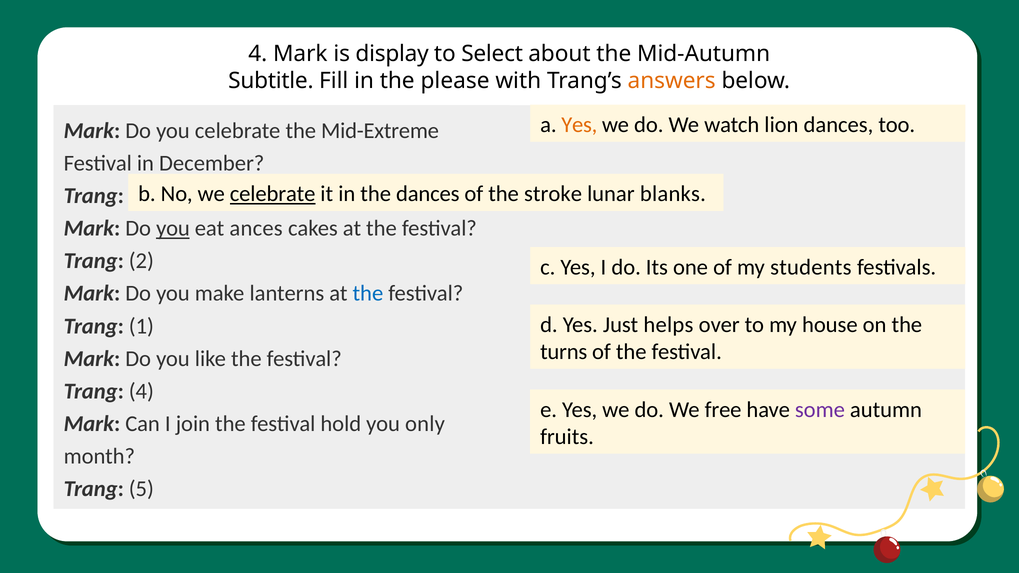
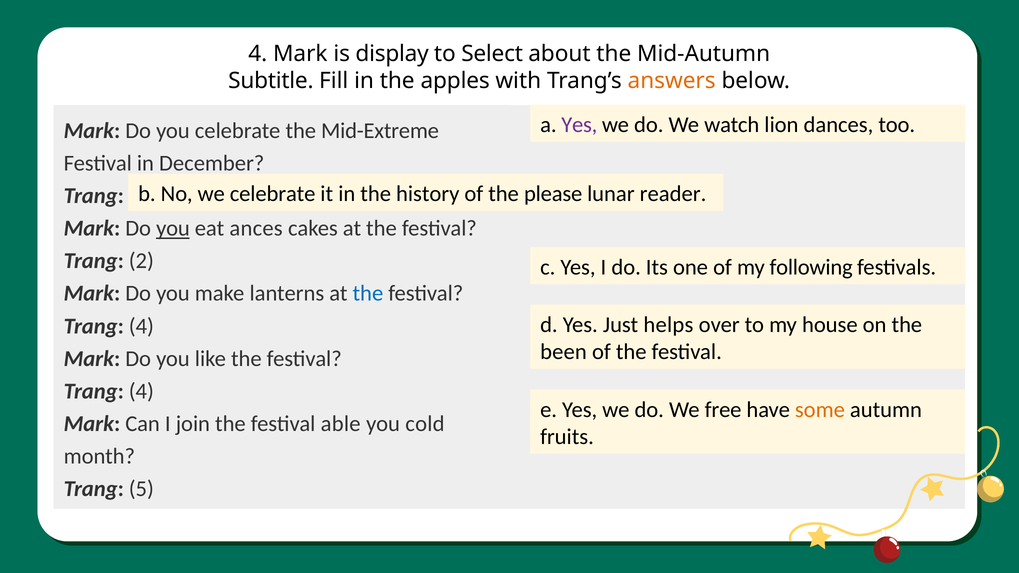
please: please -> apples
Yes at (579, 125) colour: orange -> purple
celebrate at (273, 194) underline: present -> none
the dances: dances -> history
stroke: stroke -> please
blanks: blanks -> reader
students: students -> following
1 at (141, 326): 1 -> 4
turns: turns -> been
some colour: purple -> orange
hold: hold -> able
only: only -> cold
